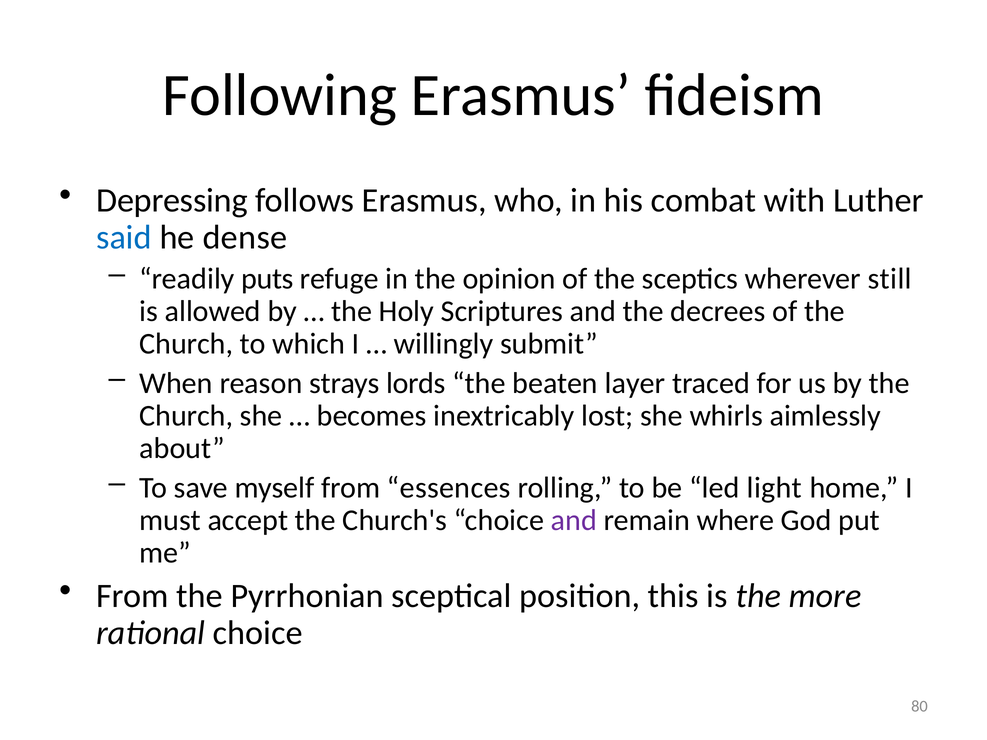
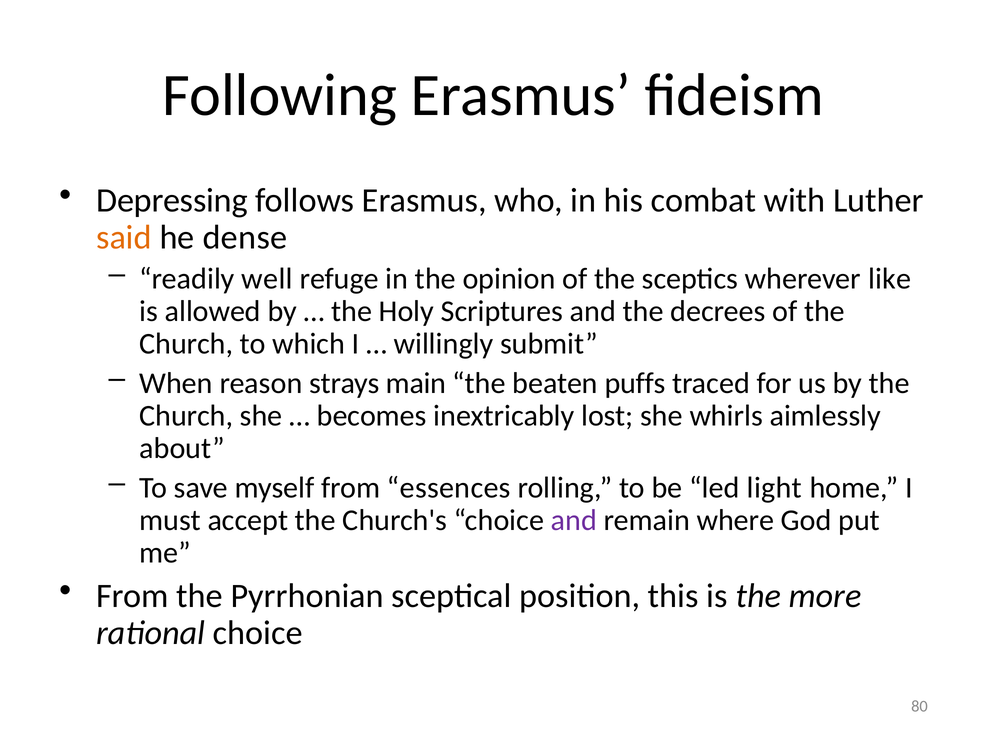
said colour: blue -> orange
puts: puts -> well
still: still -> like
lords: lords -> main
layer: layer -> puffs
